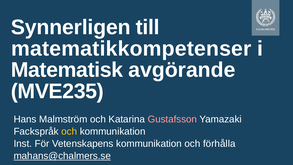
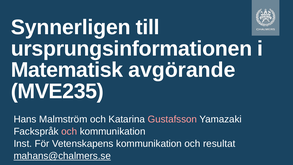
matematikkompetenser: matematikkompetenser -> ursprungsinformationen
och at (69, 131) colour: yellow -> pink
förhålla: förhålla -> resultat
